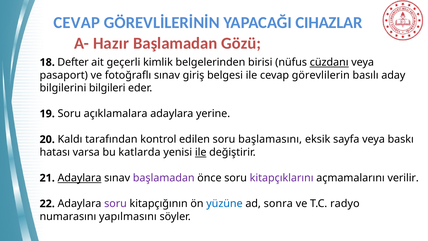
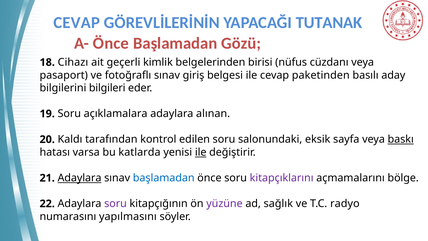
CIHAZLAR: CIHAZLAR -> TUTANAK
A- Hazır: Hazır -> Önce
Defter: Defter -> Cihazı
cüzdanı underline: present -> none
görevlilerin: görevlilerin -> paketinden
yerine: yerine -> alınan
başlamasını: başlamasını -> salonundaki
baskı underline: none -> present
başlamadan at (164, 178) colour: purple -> blue
verilir: verilir -> bölge
yüzüne colour: blue -> purple
sonra: sonra -> sağlık
